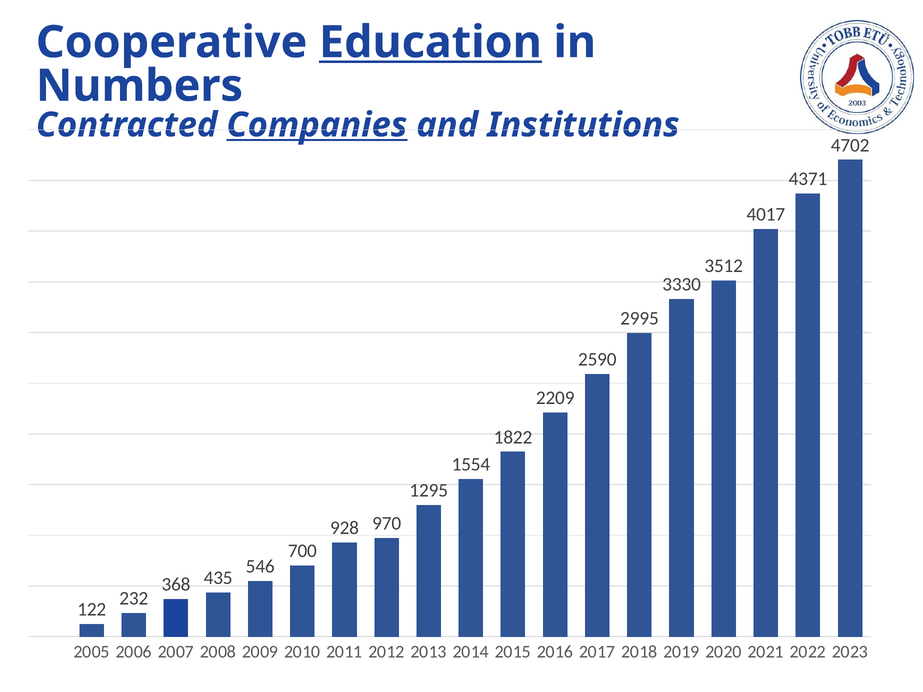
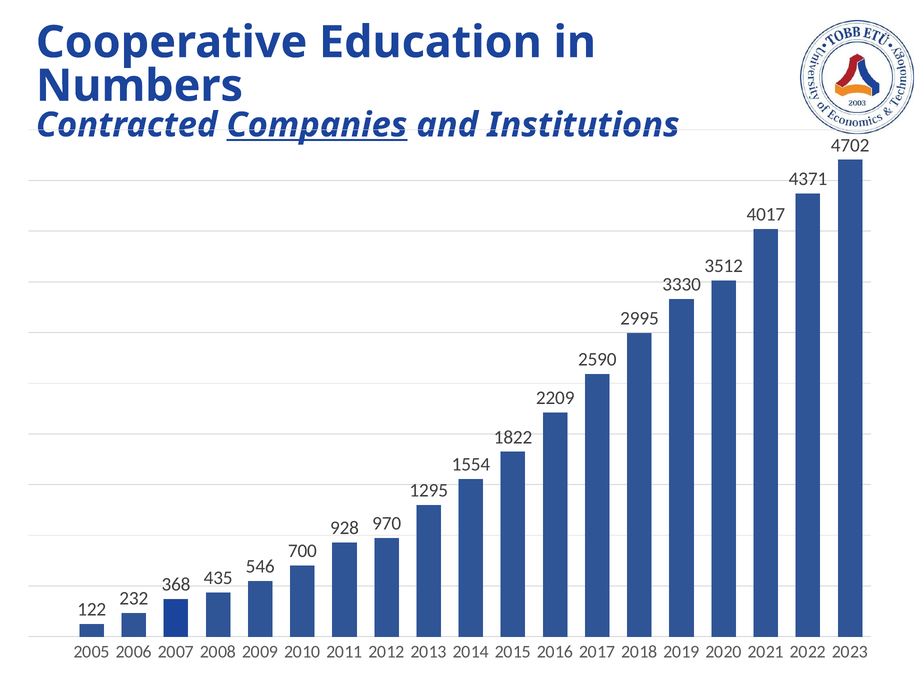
Education underline: present -> none
